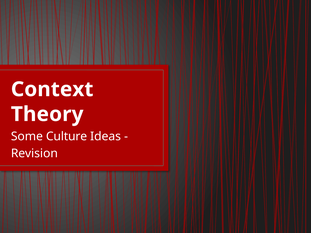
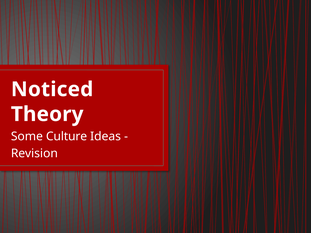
Context: Context -> Noticed
